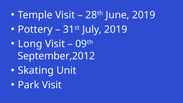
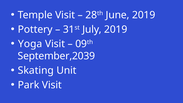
Long: Long -> Yoga
September,2012: September,2012 -> September,2039
